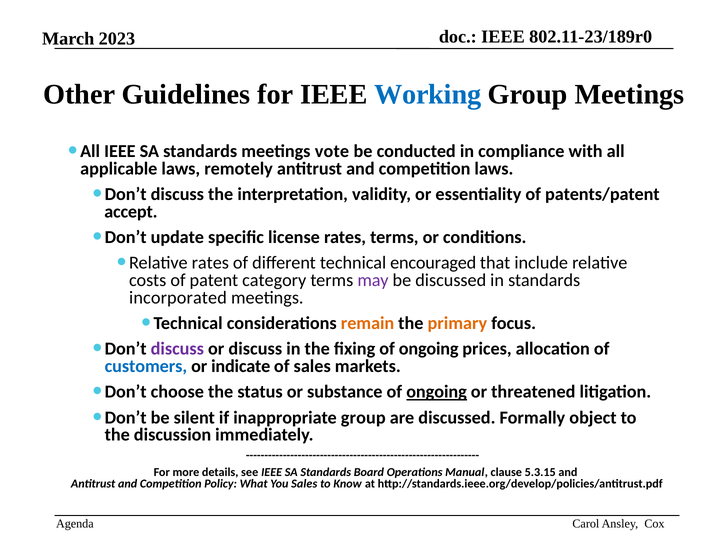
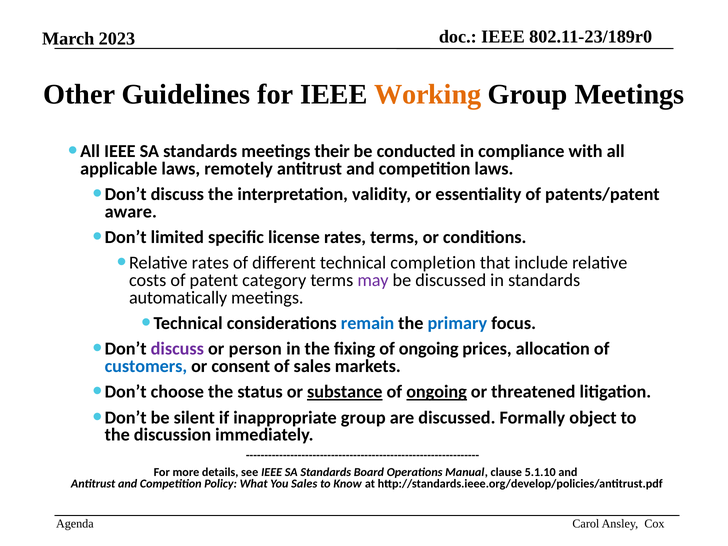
Working colour: blue -> orange
vote: vote -> their
accept: accept -> aware
update: update -> limited
encouraged: encouraged -> completion
incorporated: incorporated -> automatically
remain colour: orange -> blue
primary colour: orange -> blue
or discuss: discuss -> person
indicate: indicate -> consent
substance underline: none -> present
5.3.15: 5.3.15 -> 5.1.10
